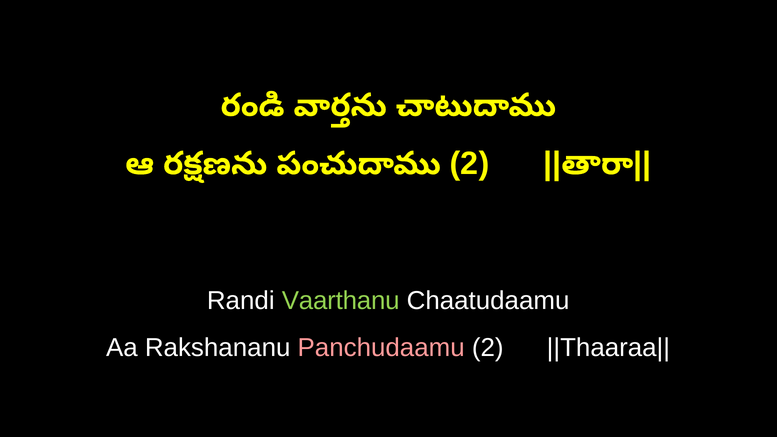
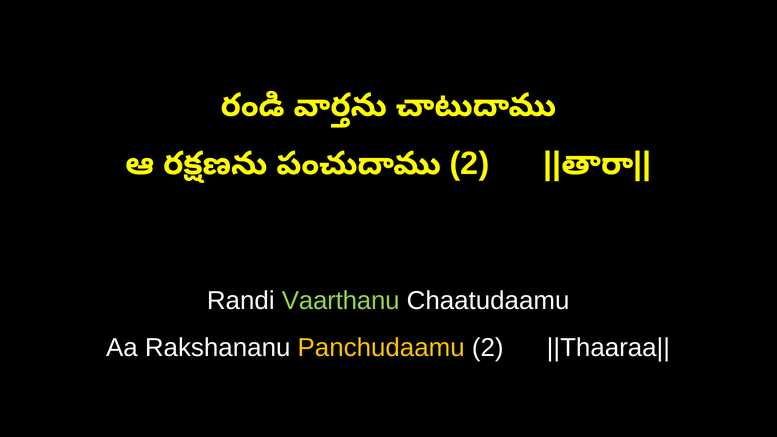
Panchudaamu colour: pink -> yellow
